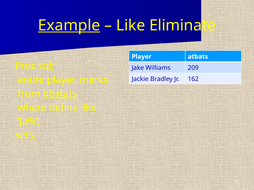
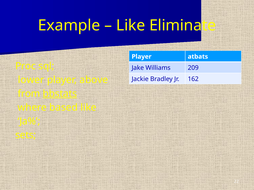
Example underline: present -> none
entire: entire -> lower
marks: marks -> above
define: define -> based
